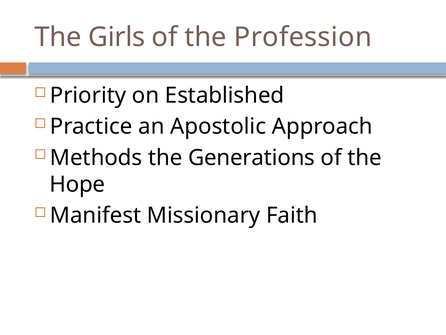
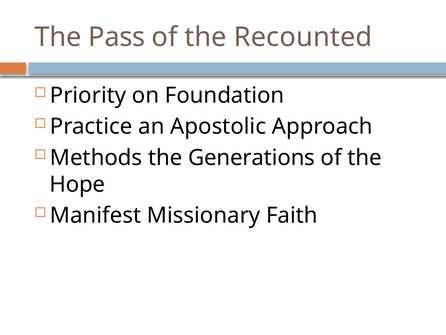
Girls: Girls -> Pass
Profession: Profession -> Recounted
Established: Established -> Foundation
